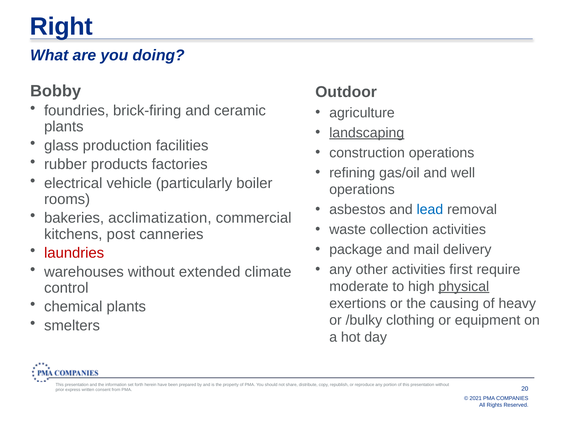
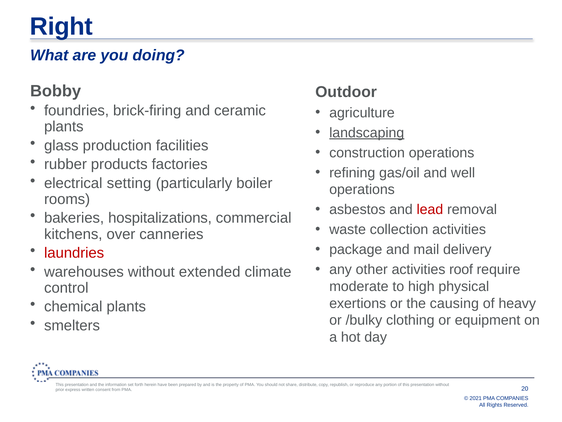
vehicle: vehicle -> setting
lead colour: blue -> red
acclimatization: acclimatization -> hospitalizations
post: post -> over
first: first -> roof
physical underline: present -> none
